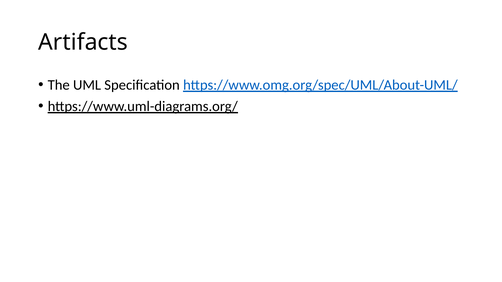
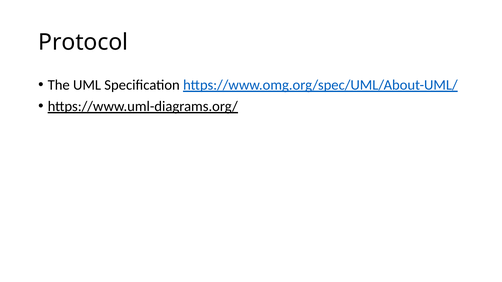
Artifacts: Artifacts -> Protocol
